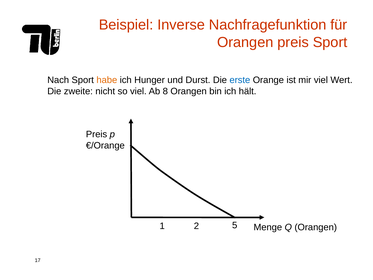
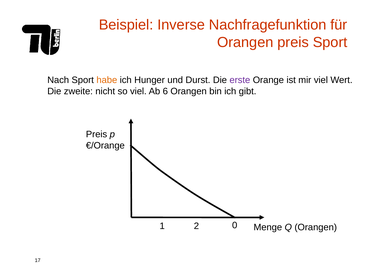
erste colour: blue -> purple
8: 8 -> 6
hält: hält -> gibt
5: 5 -> 0
